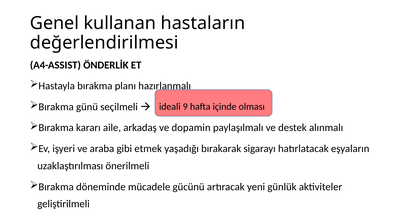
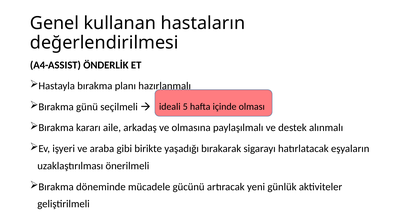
9: 9 -> 5
dopamin: dopamin -> olmasına
etmek: etmek -> birikte
